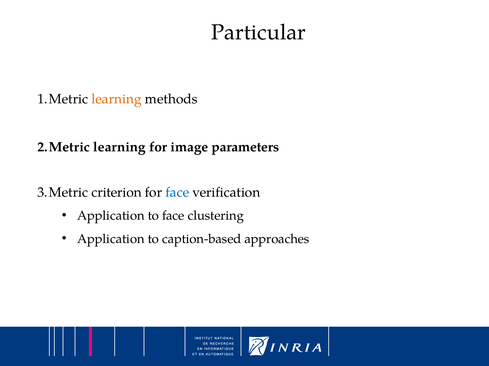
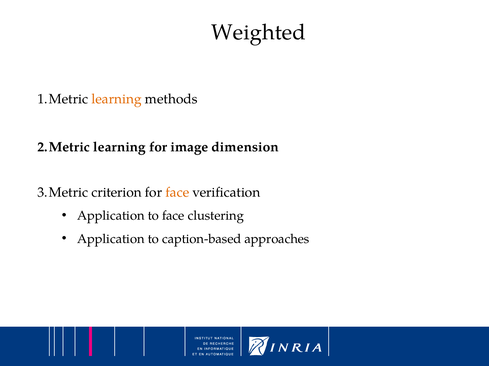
Particular: Particular -> Weighted
parameters: parameters -> dimension
face at (177, 193) colour: blue -> orange
